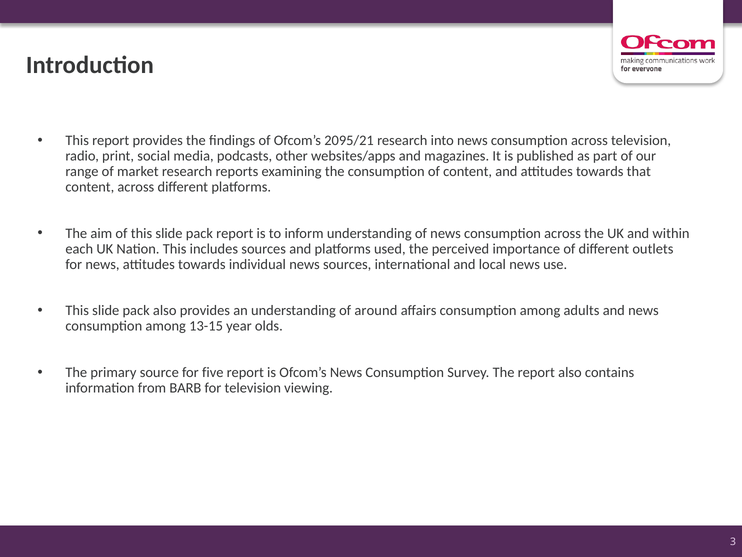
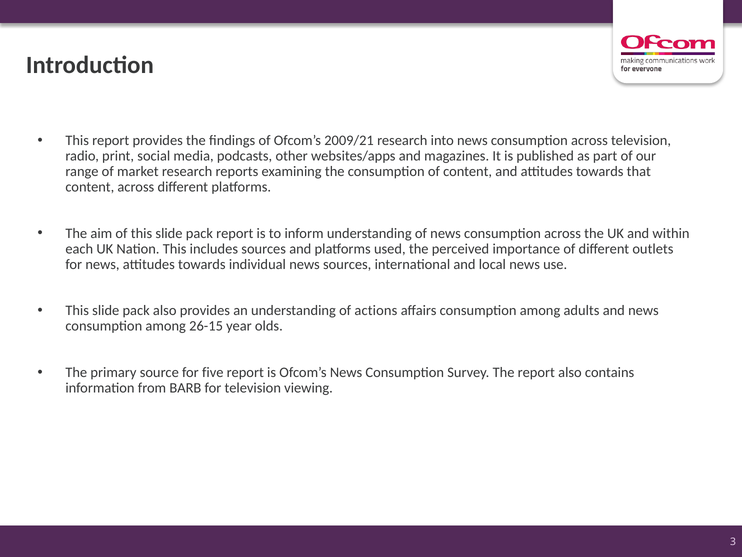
2095/21: 2095/21 -> 2009/21
around: around -> actions
13-15: 13-15 -> 26-15
